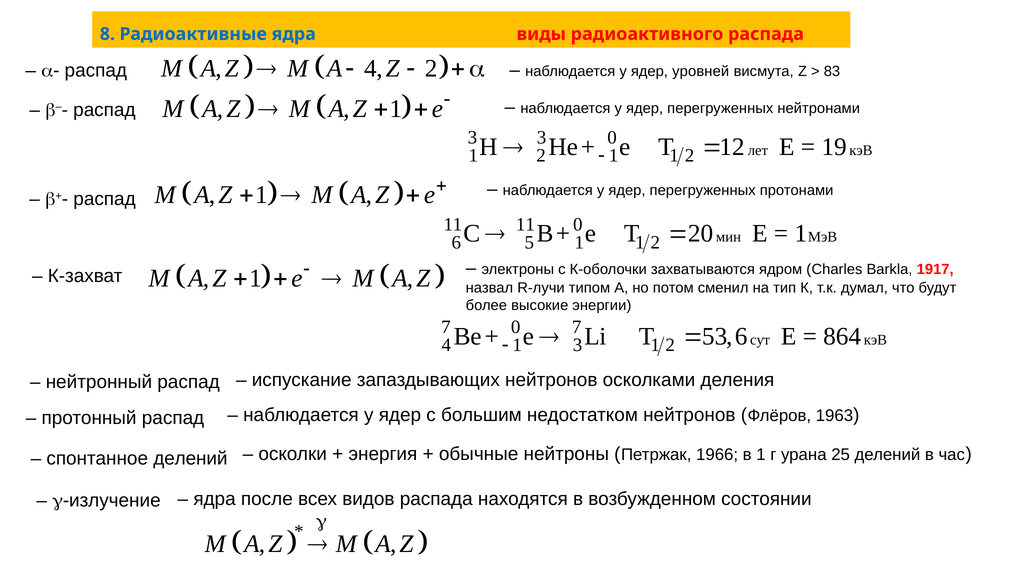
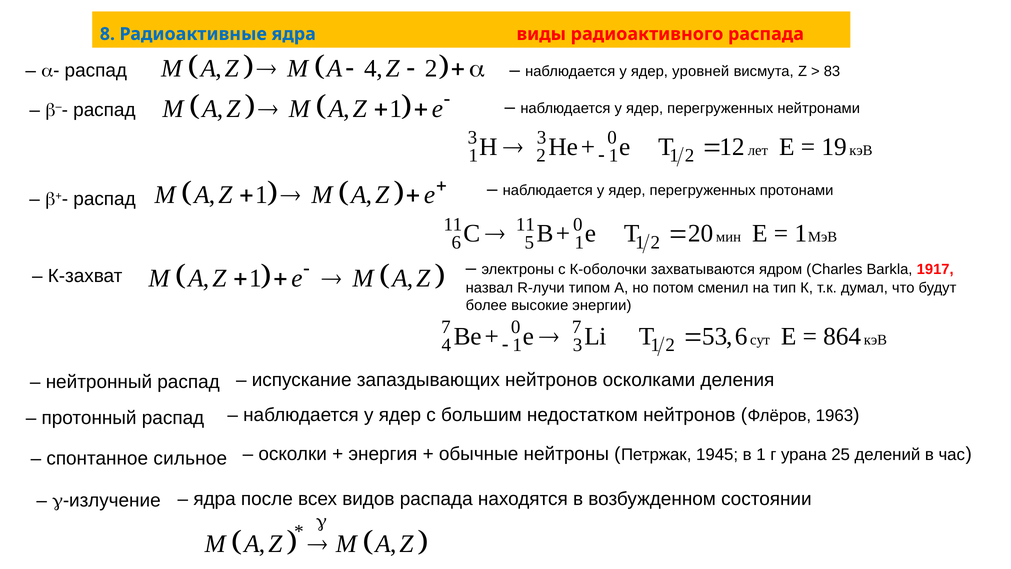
1966: 1966 -> 1945
спонтанное делений: делений -> сильное
